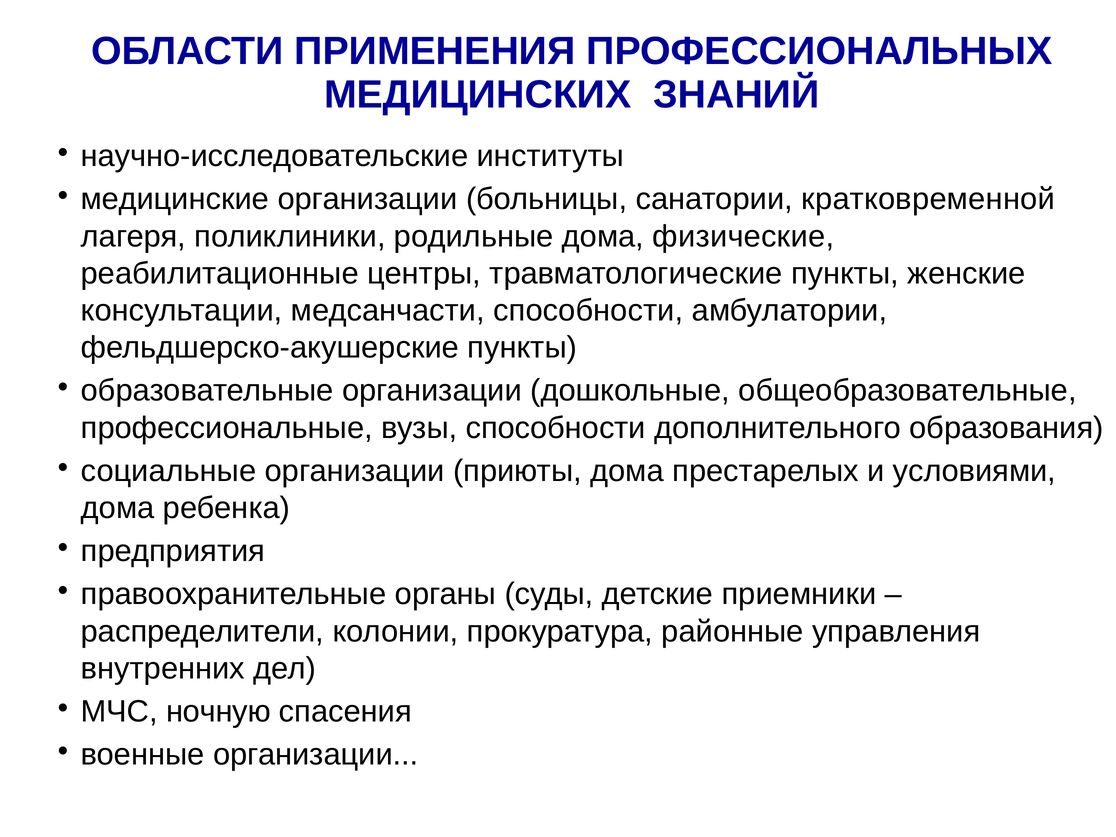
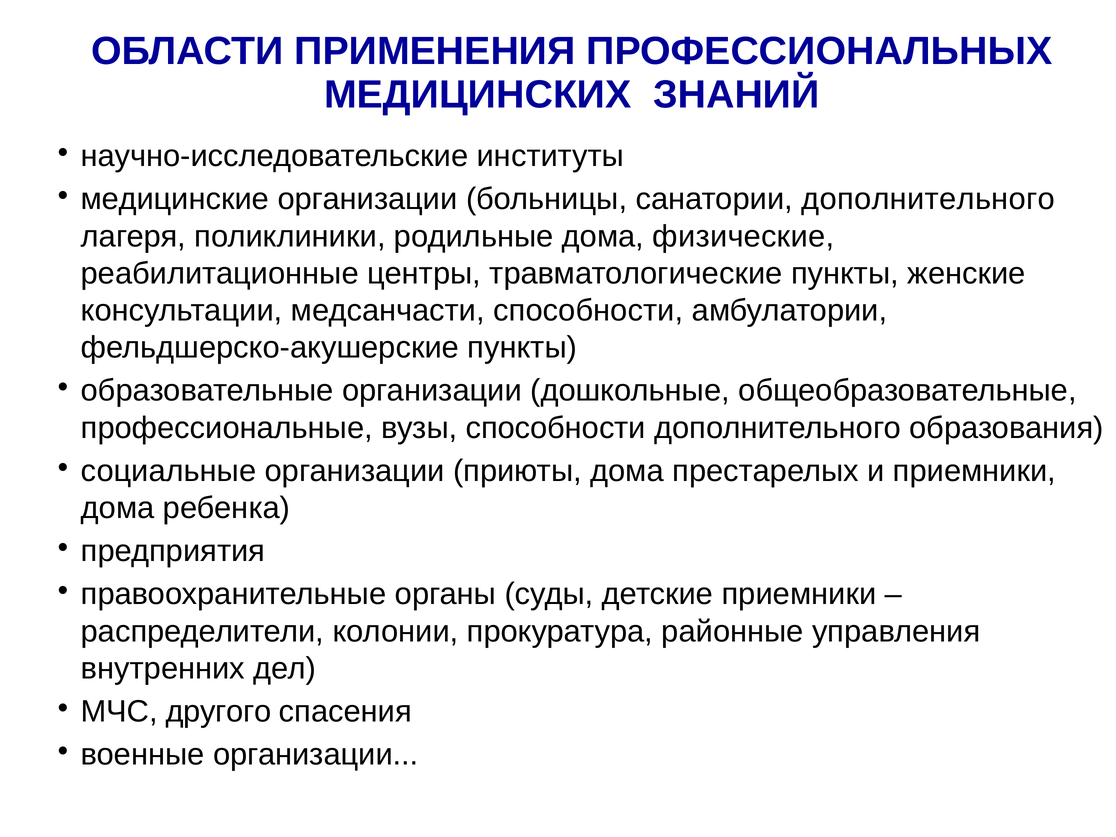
санатории кратковременной: кратковременной -> дополнительного
и условиями: условиями -> приемники
ночную: ночную -> другого
